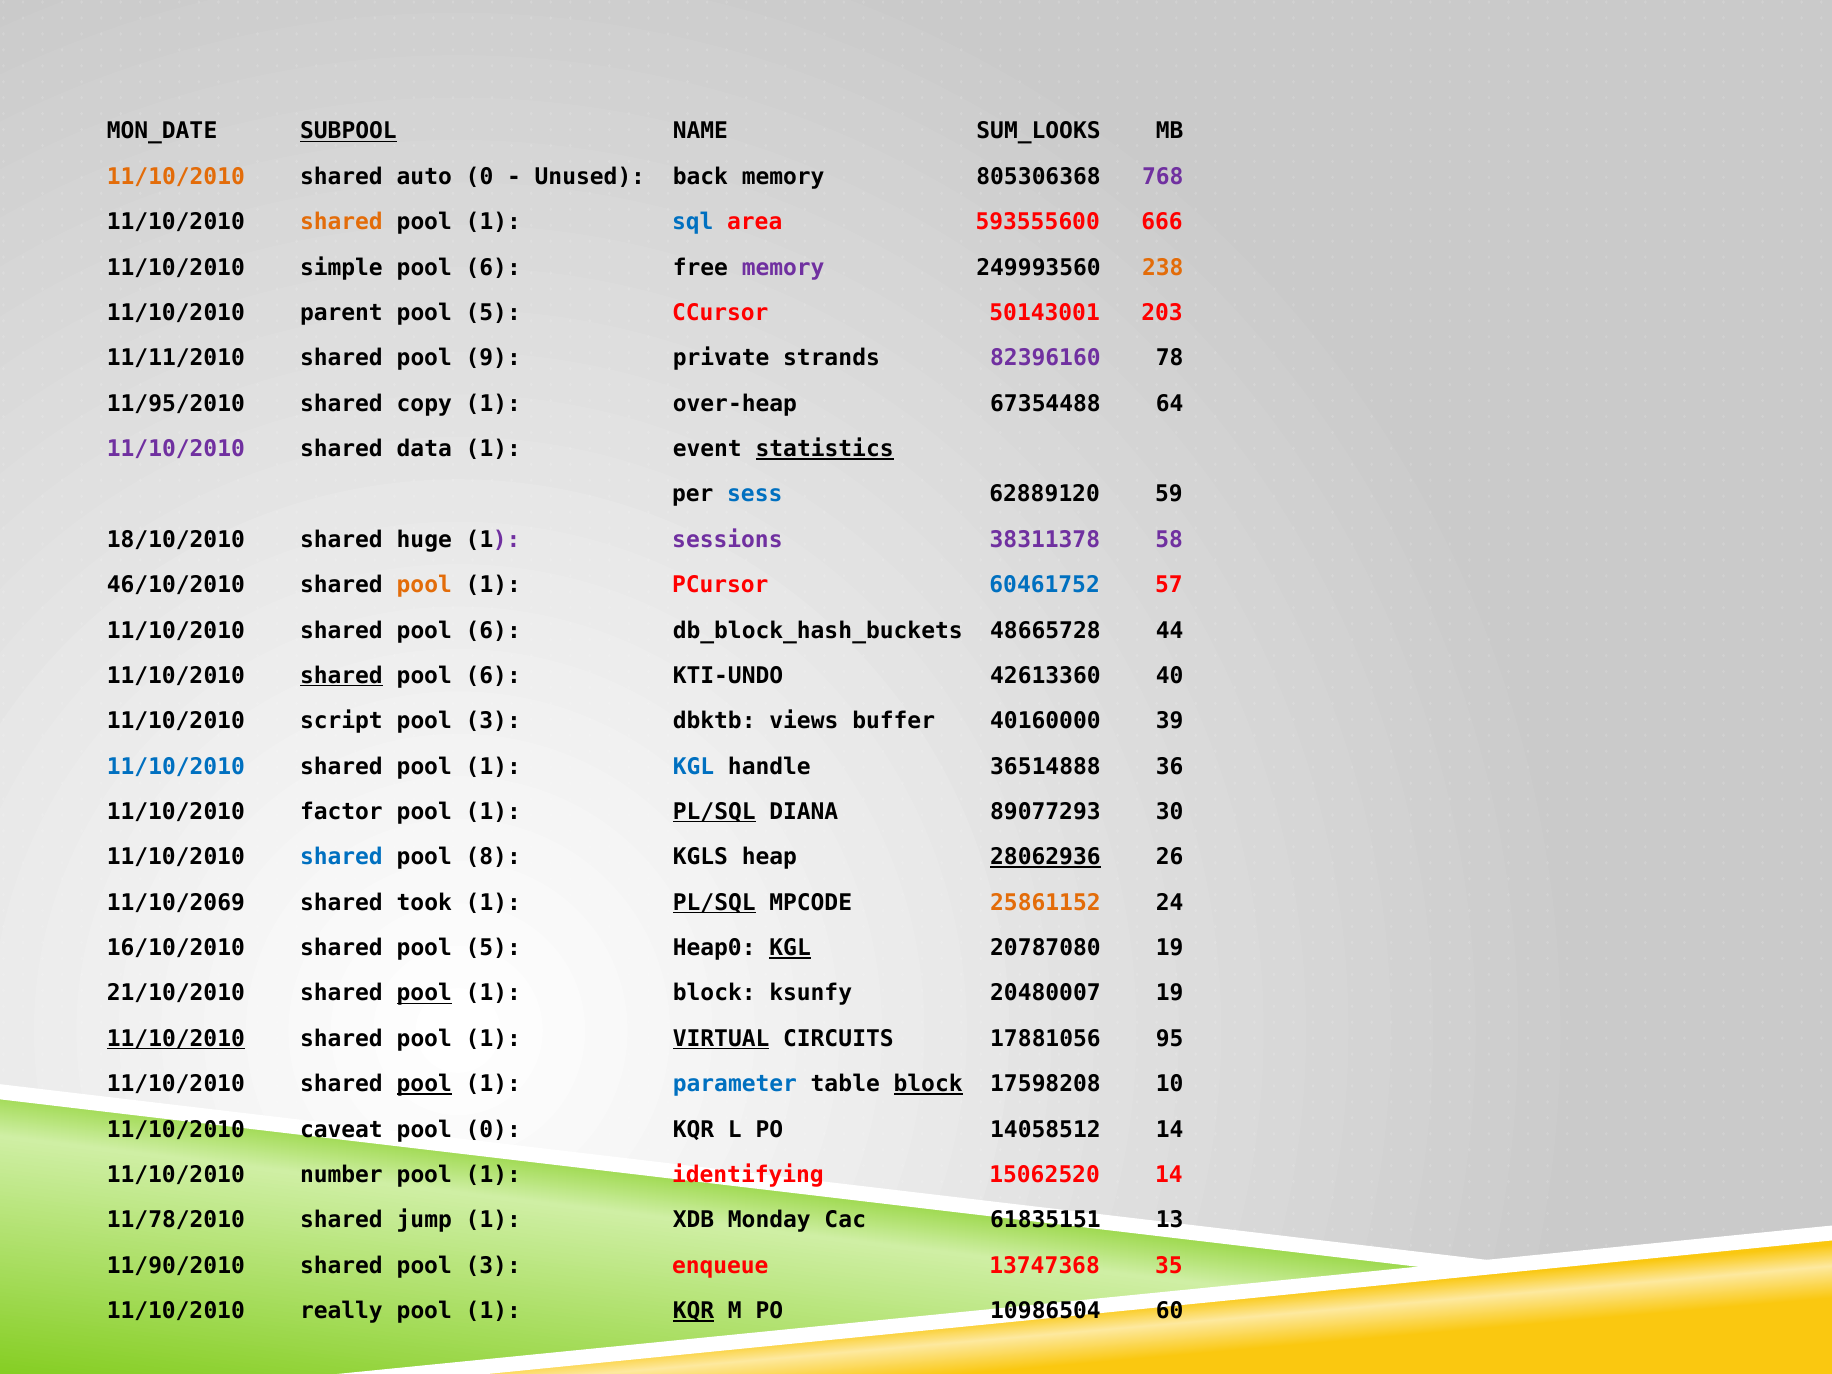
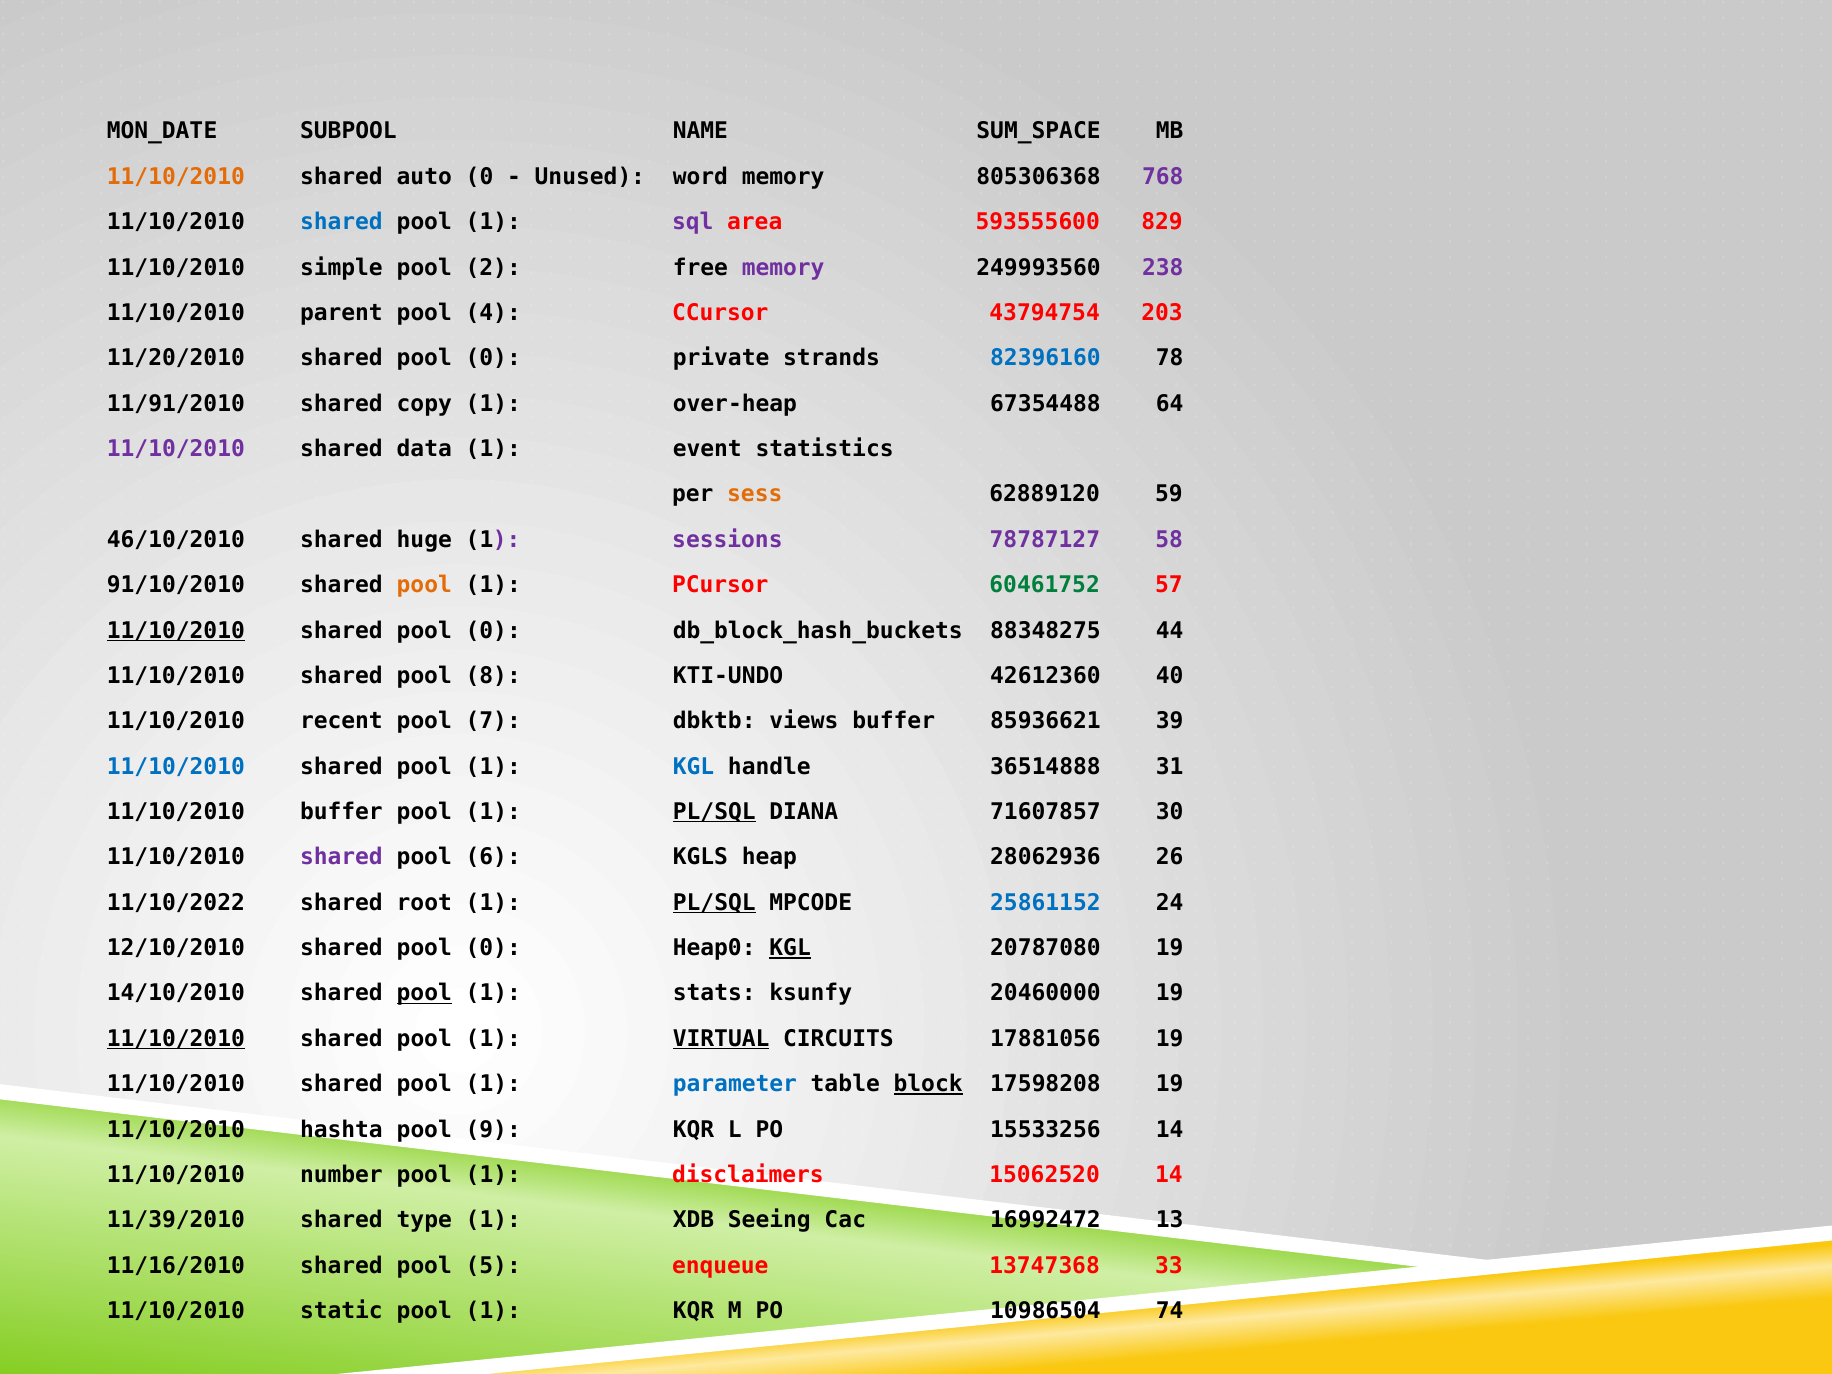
SUBPOOL underline: present -> none
SUM_LOOKS: SUM_LOOKS -> SUM_SPACE
back: back -> word
shared at (341, 222) colour: orange -> blue
sql colour: blue -> purple
666: 666 -> 829
6 at (493, 268): 6 -> 2
238 colour: orange -> purple
5 at (493, 313): 5 -> 4
50143001: 50143001 -> 43794754
11/11/2010: 11/11/2010 -> 11/20/2010
9 at (493, 358): 9 -> 0
82396160 colour: purple -> blue
11/95/2010: 11/95/2010 -> 11/91/2010
statistics underline: present -> none
sess colour: blue -> orange
18/10/2010: 18/10/2010 -> 46/10/2010
38311378: 38311378 -> 78787127
46/10/2010: 46/10/2010 -> 91/10/2010
60461752 colour: blue -> green
11/10/2010 at (176, 630) underline: none -> present
6 at (493, 630): 6 -> 0
48665728: 48665728 -> 88348275
shared at (341, 676) underline: present -> none
6 at (493, 676): 6 -> 8
42613360: 42613360 -> 42612360
script: script -> recent
3 at (493, 721): 3 -> 7
40160000: 40160000 -> 85936621
36: 36 -> 31
11/10/2010 factor: factor -> buffer
89077293: 89077293 -> 71607857
shared at (341, 857) colour: blue -> purple
8: 8 -> 6
28062936 underline: present -> none
11/10/2069: 11/10/2069 -> 11/10/2022
took: took -> root
25861152 colour: orange -> blue
16/10/2010: 16/10/2010 -> 12/10/2010
5 at (493, 948): 5 -> 0
21/10/2010: 21/10/2010 -> 14/10/2010
1 block: block -> stats
20480007: 20480007 -> 20460000
17881056 95: 95 -> 19
pool at (424, 1084) underline: present -> none
17598208 10: 10 -> 19
caveat: caveat -> hashta
pool 0: 0 -> 9
14058512: 14058512 -> 15533256
identifying: identifying -> disclaimers
11/78/2010: 11/78/2010 -> 11/39/2010
jump: jump -> type
Monday: Monday -> Seeing
61835151: 61835151 -> 16992472
11/90/2010: 11/90/2010 -> 11/16/2010
shared pool 3: 3 -> 5
35: 35 -> 33
really: really -> static
KQR at (694, 1311) underline: present -> none
60: 60 -> 74
